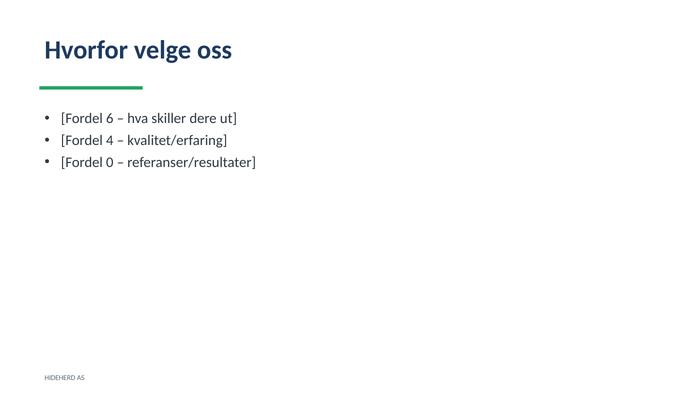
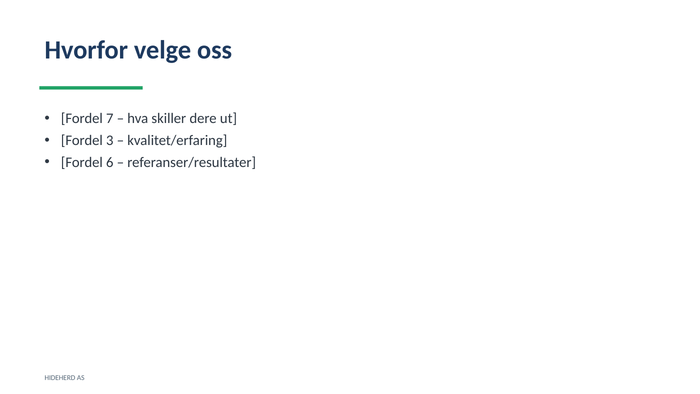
6: 6 -> 7
4: 4 -> 3
0: 0 -> 6
